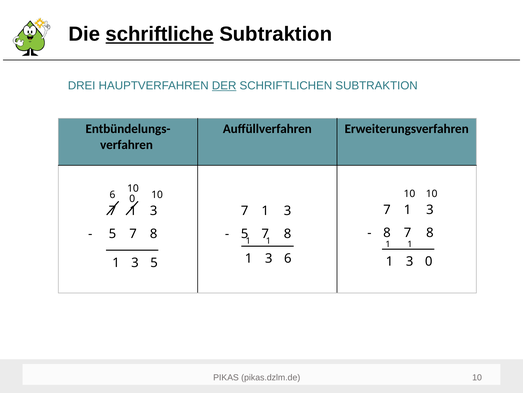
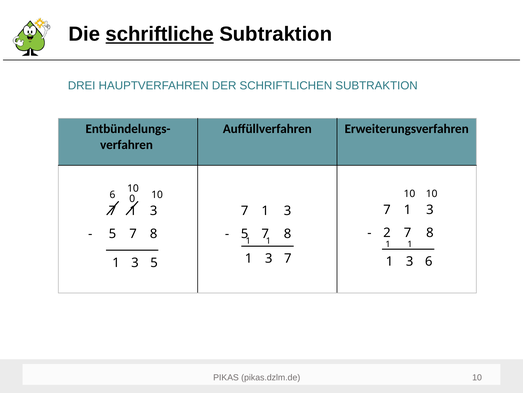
DER underline: present -> none
8 at (387, 232): 8 -> 2
3 6: 6 -> 7
3 0: 0 -> 6
